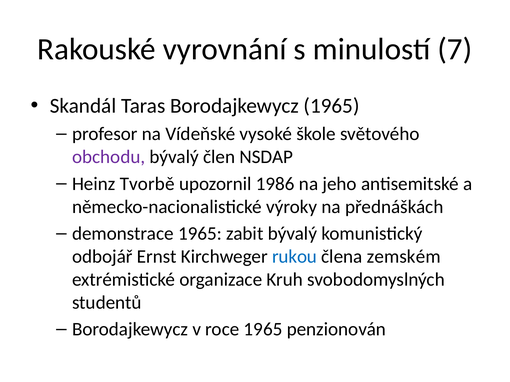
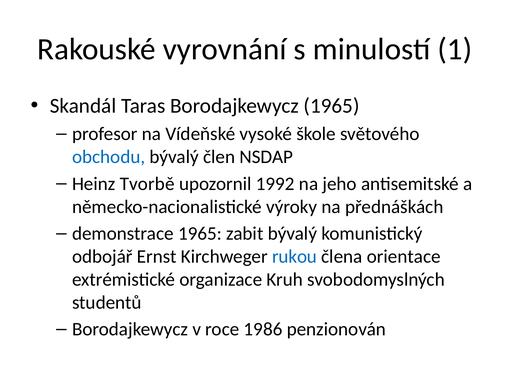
7: 7 -> 1
obchodu colour: purple -> blue
1986: 1986 -> 1992
zemském: zemském -> orientace
roce 1965: 1965 -> 1986
